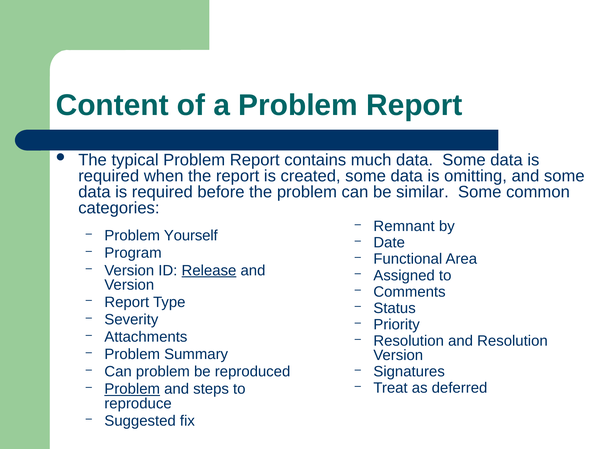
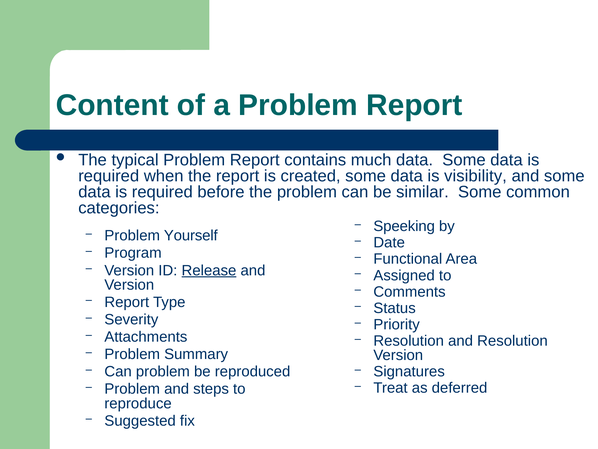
omitting: omitting -> visibility
Remnant: Remnant -> Speeking
Problem at (132, 389) underline: present -> none
